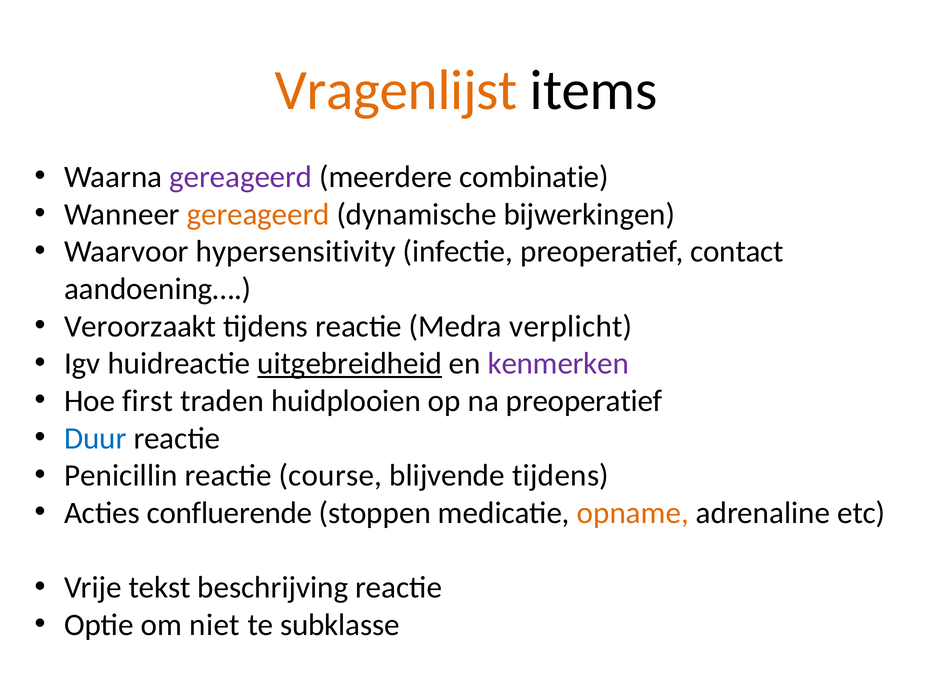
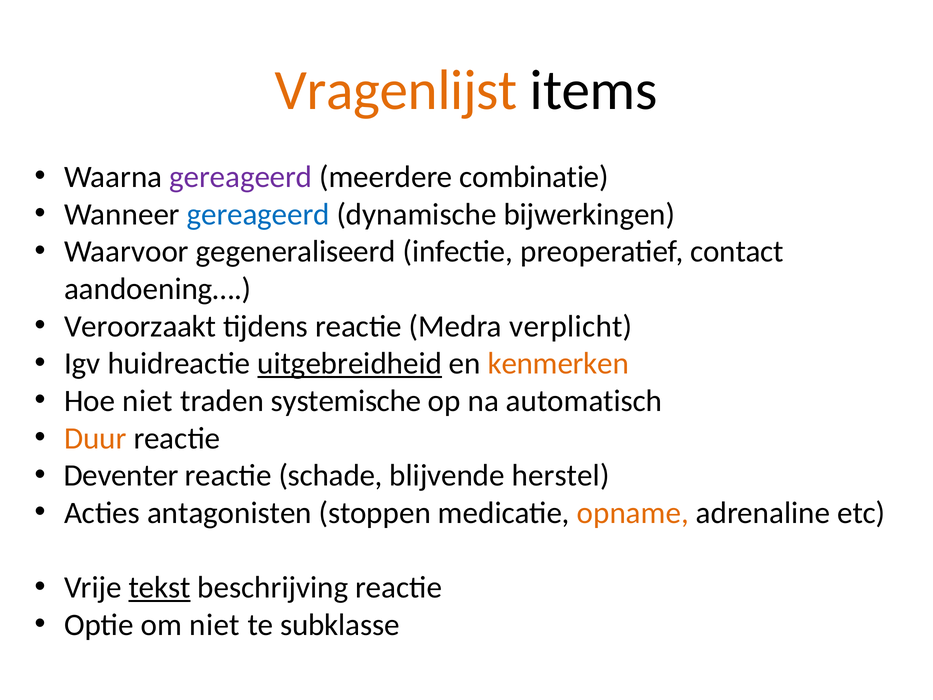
gereageerd at (258, 214) colour: orange -> blue
hypersensitivity: hypersensitivity -> gegeneraliseerd
kenmerken colour: purple -> orange
Hoe first: first -> niet
huidplooien: huidplooien -> systemische
na preoperatief: preoperatief -> automatisch
Duur colour: blue -> orange
Penicillin: Penicillin -> Deventer
course: course -> schade
blijvende tijdens: tijdens -> herstel
confluerende: confluerende -> antagonisten
tekst underline: none -> present
